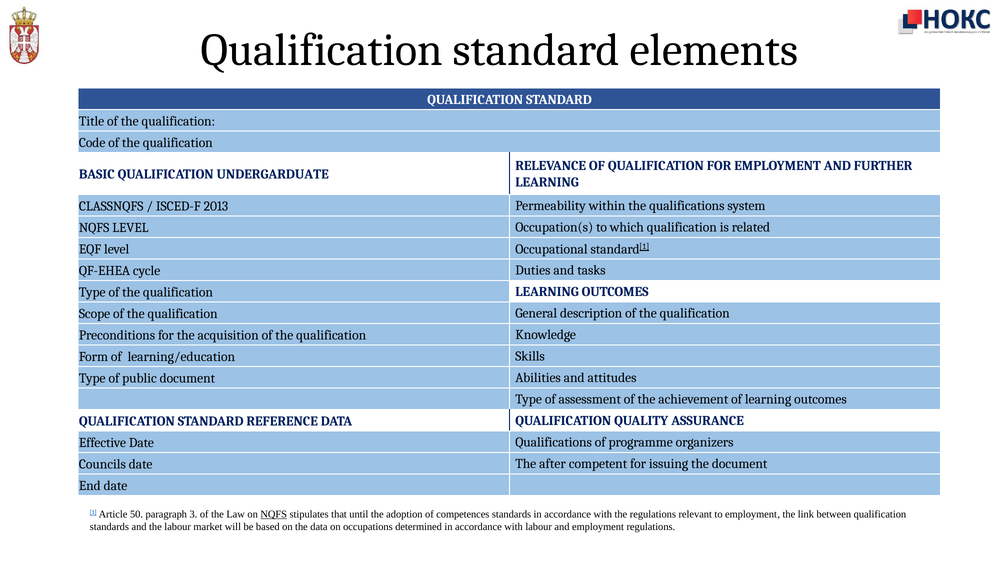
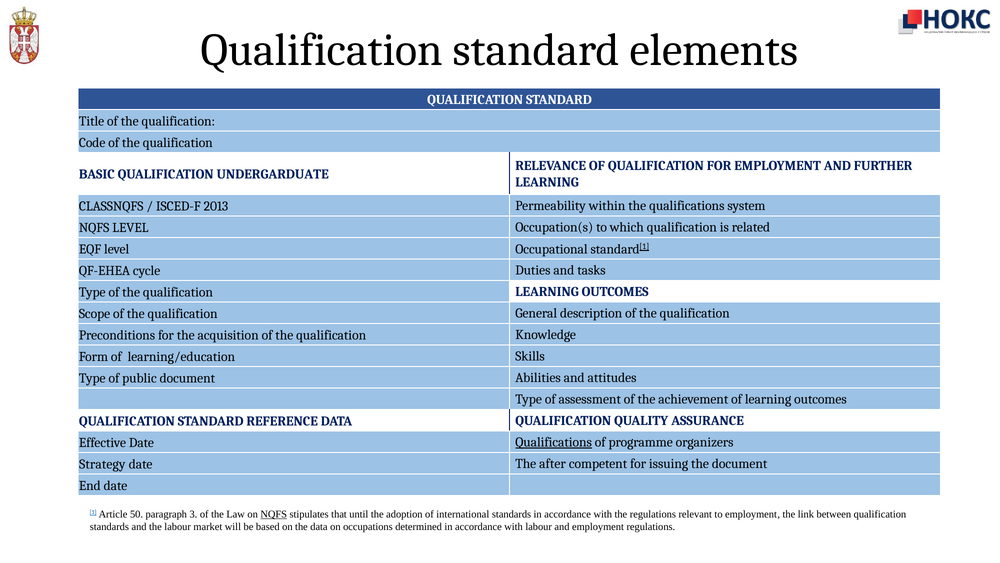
Qualifications at (554, 442) underline: none -> present
Councils: Councils -> Strategy
competences: competences -> international
